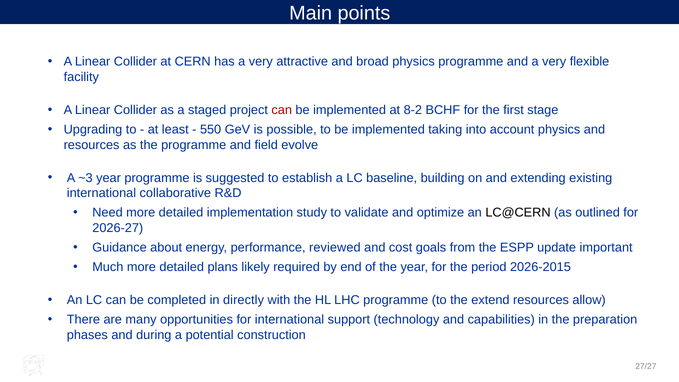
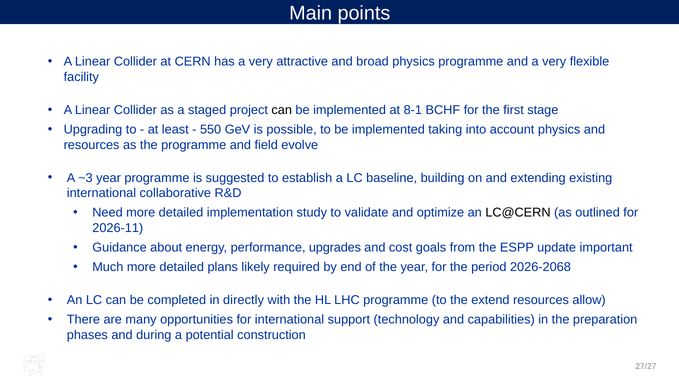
can at (282, 110) colour: red -> black
8-2: 8-2 -> 8-1
2026-27: 2026-27 -> 2026-11
reviewed: reviewed -> upgrades
2026-2015: 2026-2015 -> 2026-2068
